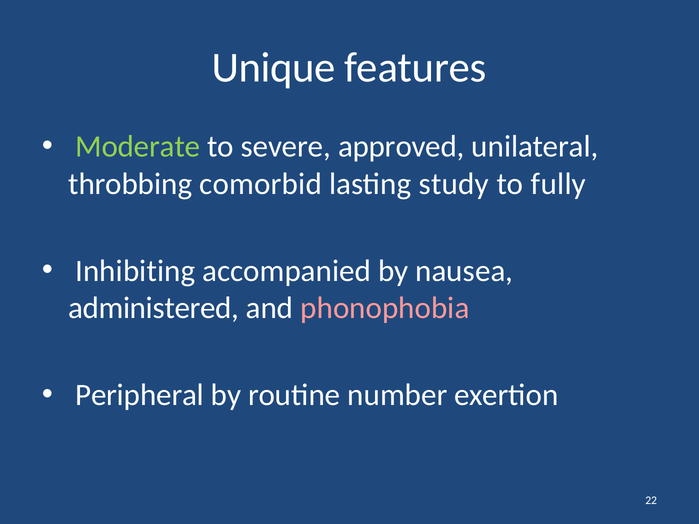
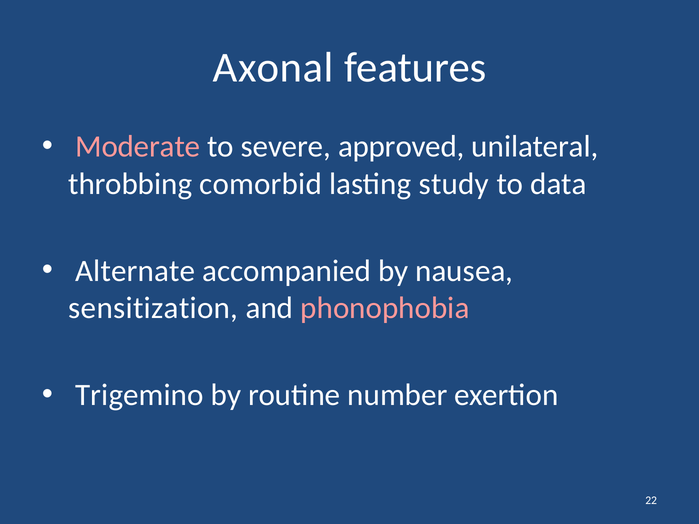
Unique: Unique -> Axonal
Moderate colour: light green -> pink
fully: fully -> data
Inhibiting: Inhibiting -> Alternate
administered: administered -> sensitization
Peripheral: Peripheral -> Trigemino
